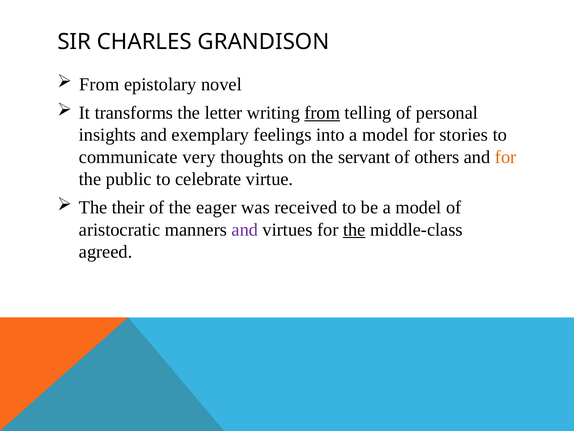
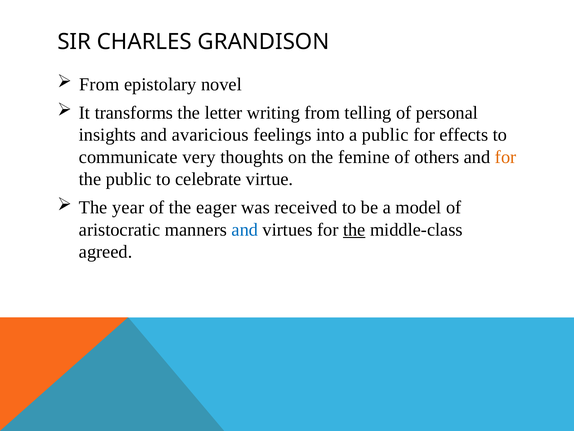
from at (322, 113) underline: present -> none
exemplary: exemplary -> avaricious
into a model: model -> public
stories: stories -> effects
servant: servant -> femine
their: their -> year
and at (245, 229) colour: purple -> blue
